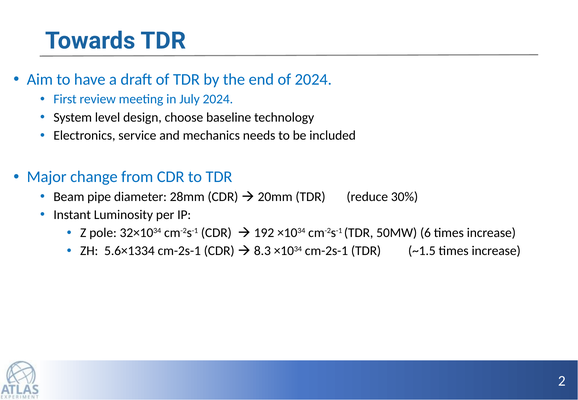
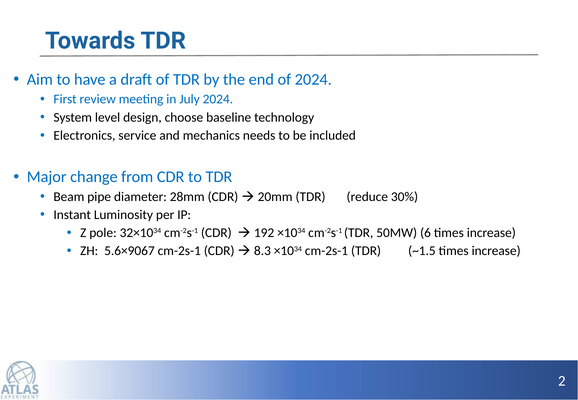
5.6×1334: 5.6×1334 -> 5.6×9067
